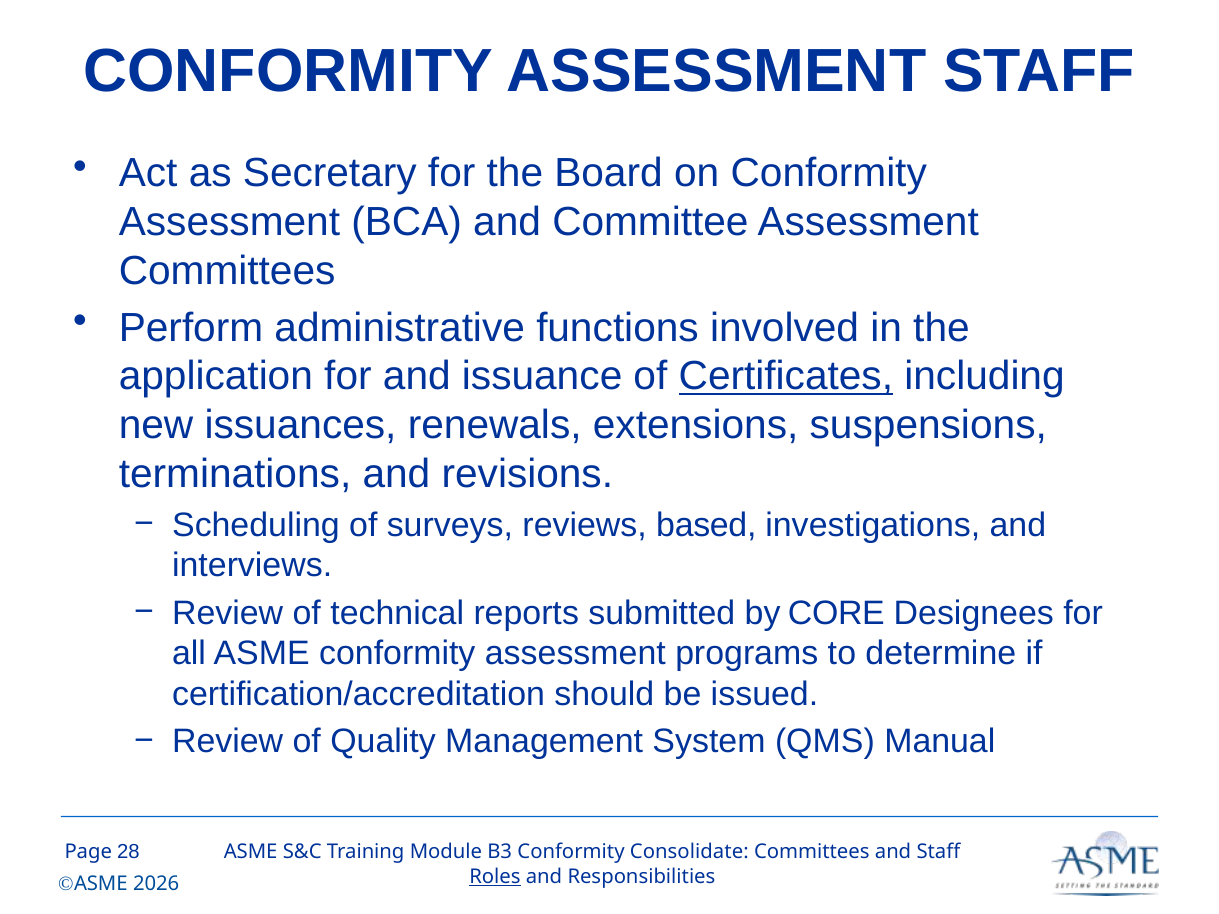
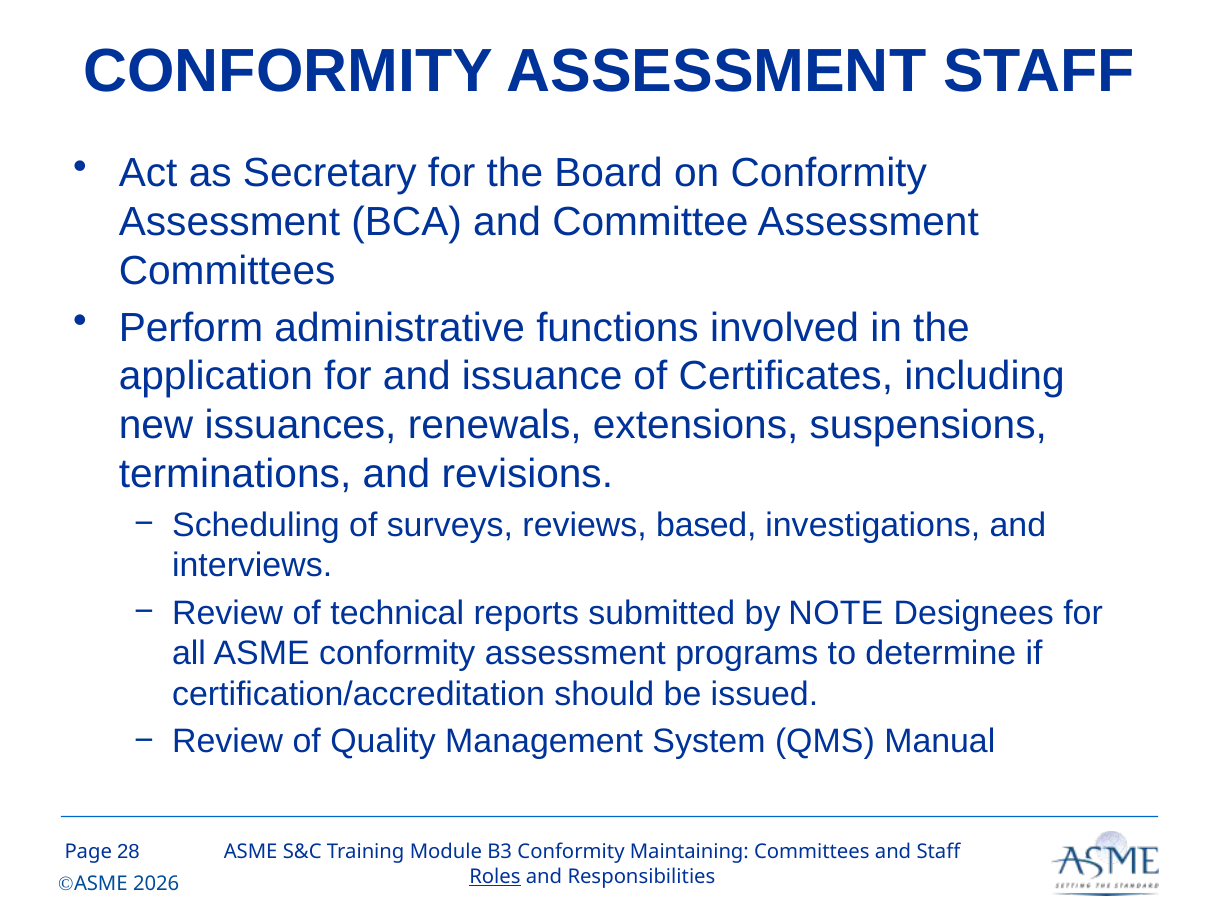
Certificates underline: present -> none
CORE: CORE -> NOTE
Consolidate: Consolidate -> Maintaining
